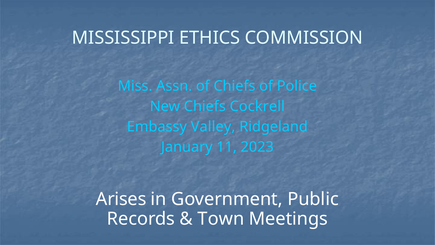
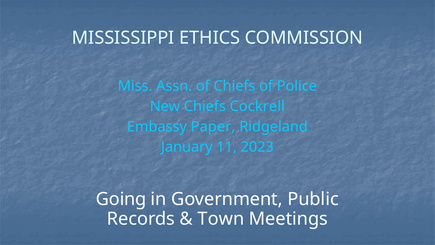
Valley: Valley -> Paper
Arises: Arises -> Going
